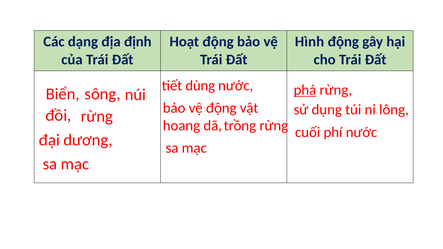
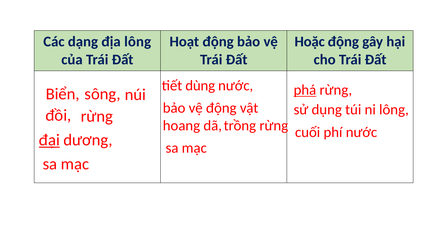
địa định: định -> lông
Hình: Hình -> Hoặc
đại underline: none -> present
